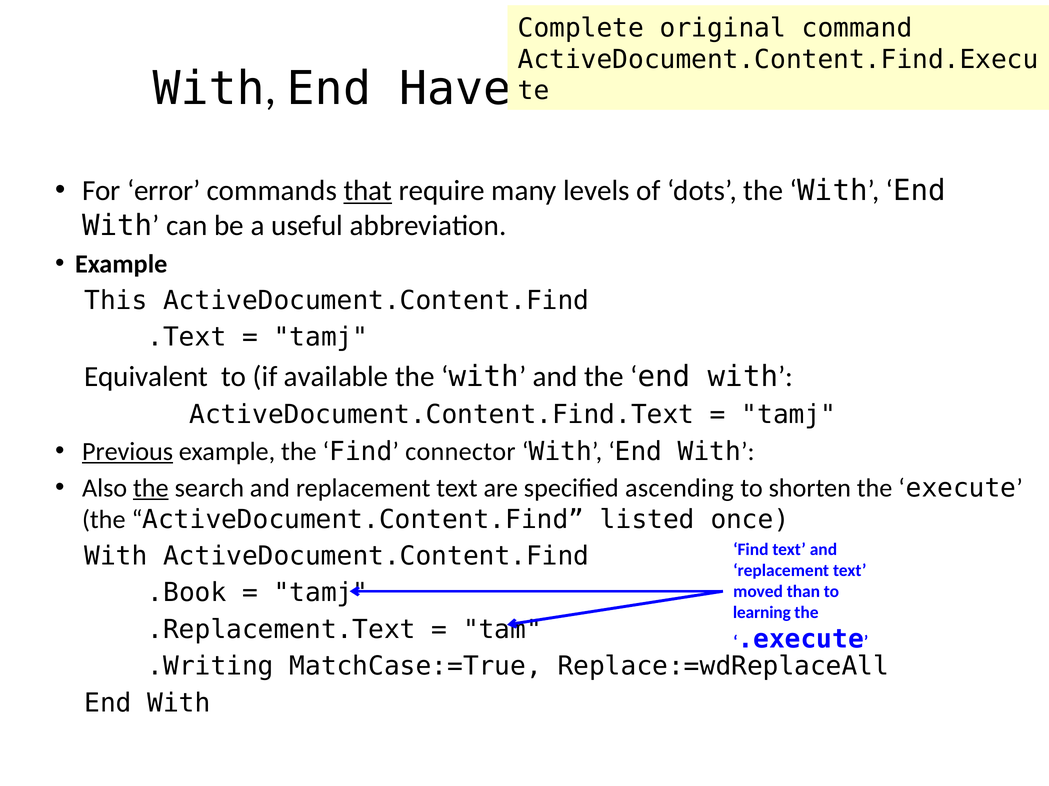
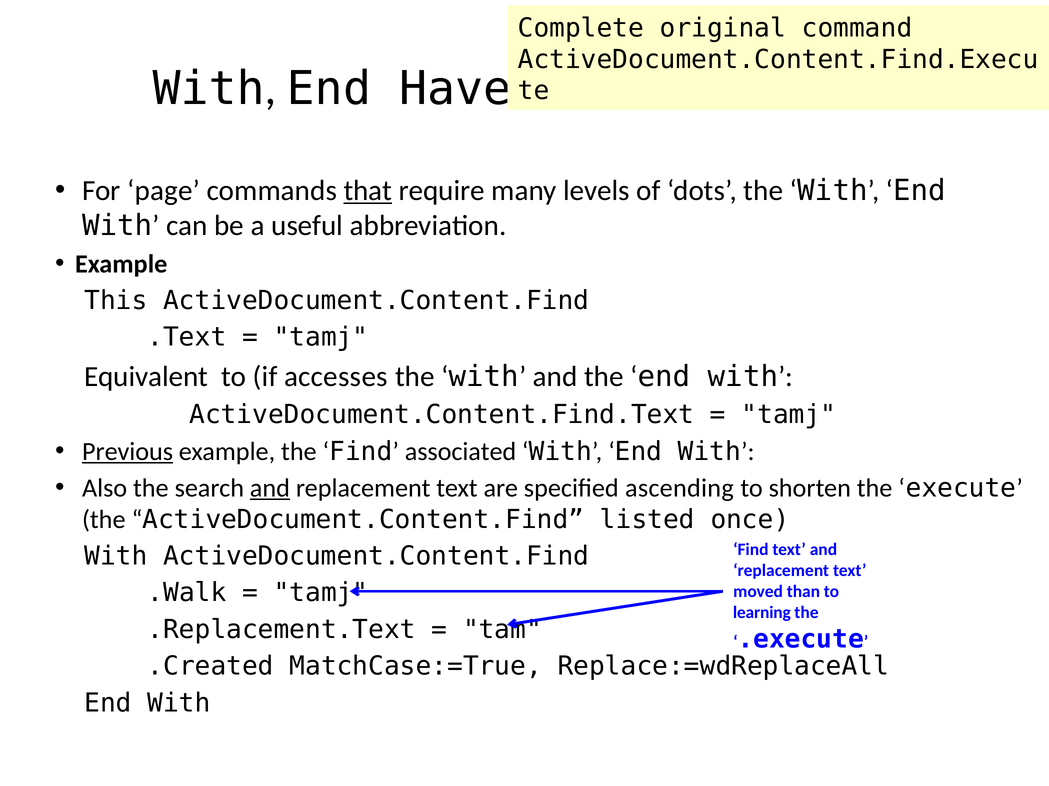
error: error -> page
available: available -> accesses
connector: connector -> associated
the at (151, 489) underline: present -> none
and at (270, 489) underline: none -> present
.Book: .Book -> .Walk
.Writing: .Writing -> .Created
